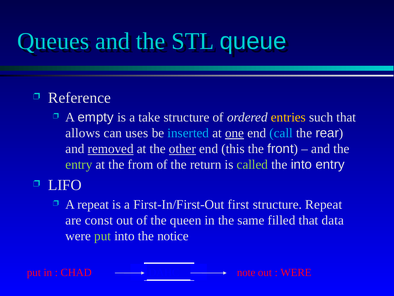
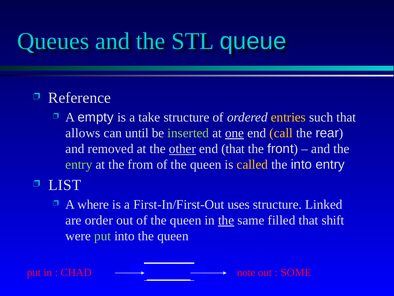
uses: uses -> until
inserted colour: light blue -> light green
call colour: light blue -> yellow
removed underline: present -> none
end this: this -> that
return at (206, 164): return -> queen
called colour: light green -> yellow
LIFO: LIFO -> LIST
A repeat: repeat -> where
first: first -> uses
structure Repeat: Repeat -> Linked
const: const -> order
the at (226, 220) underline: none -> present
data: data -> shift
into the notice: notice -> queen
WERE at (296, 272): WERE -> SOME
